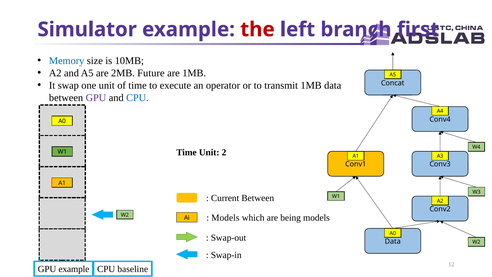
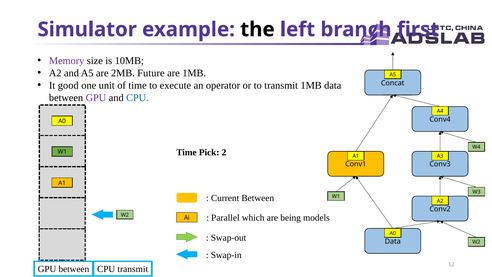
the colour: red -> black
Memory colour: blue -> purple
swap: swap -> good
Time Unit: Unit -> Pick
Models at (225, 218): Models -> Parallel
GPU example: example -> between
CPU baseline: baseline -> transmit
